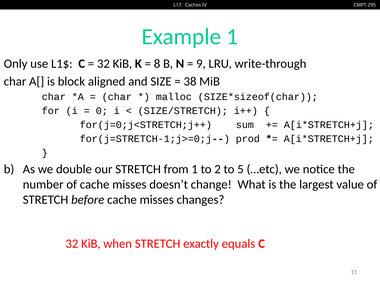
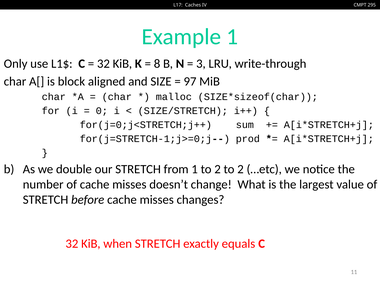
9: 9 -> 3
38: 38 -> 97
2 to 5: 5 -> 2
